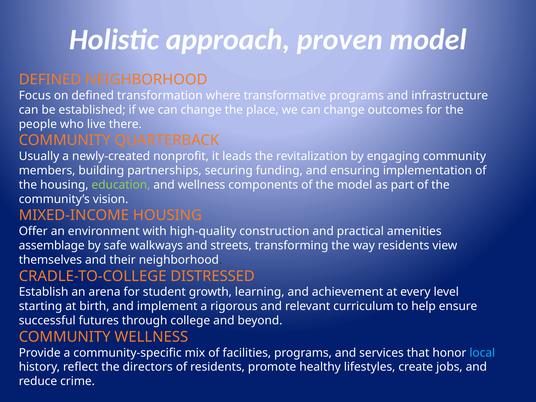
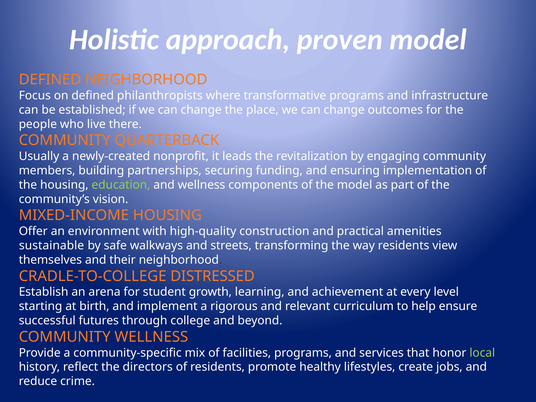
transformation: transformation -> philanthropists
assemblage: assemblage -> sustainable
local colour: light blue -> light green
